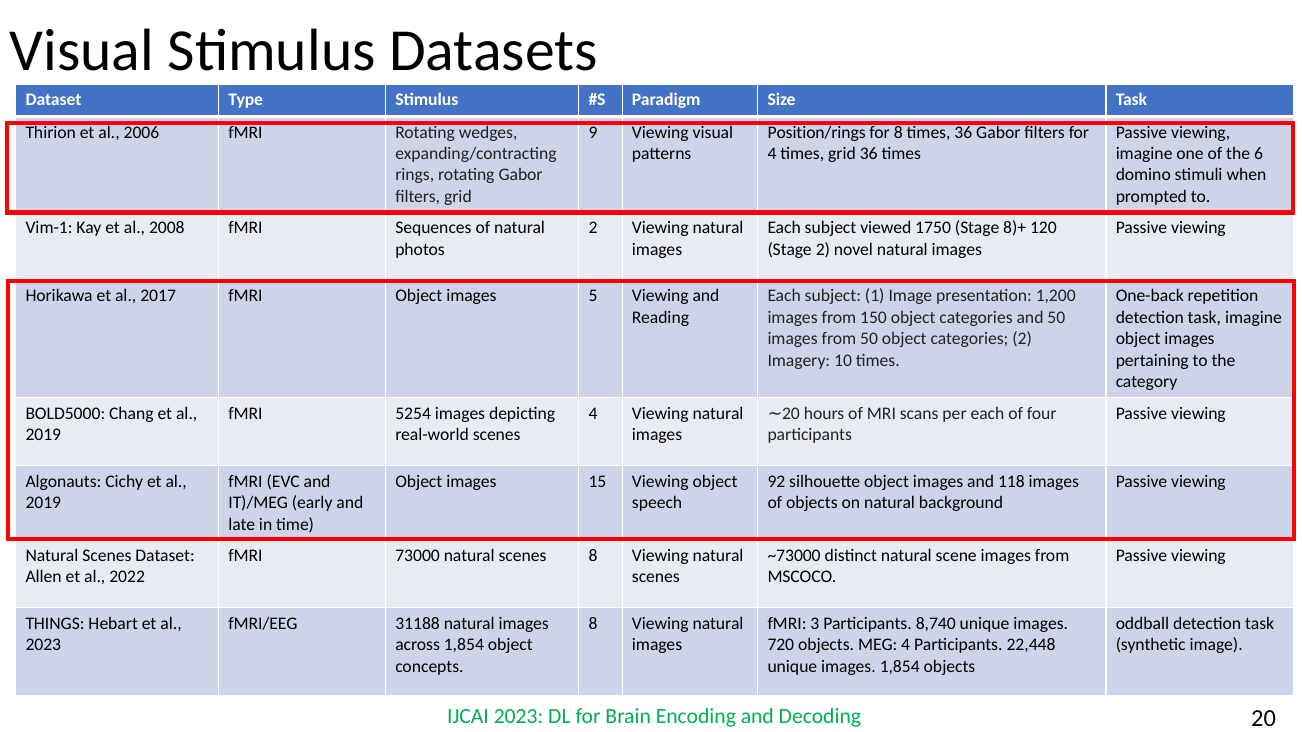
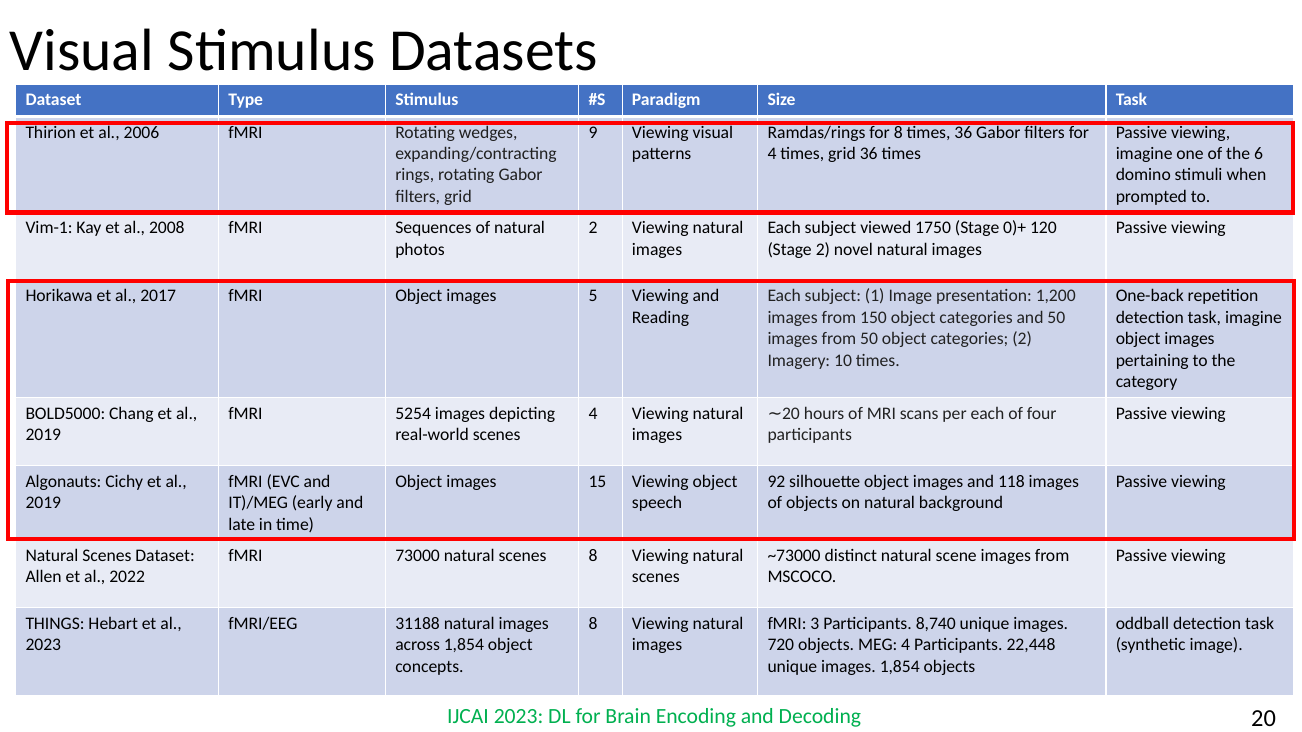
Position/rings: Position/rings -> Ramdas/rings
8)+: 8)+ -> 0)+
